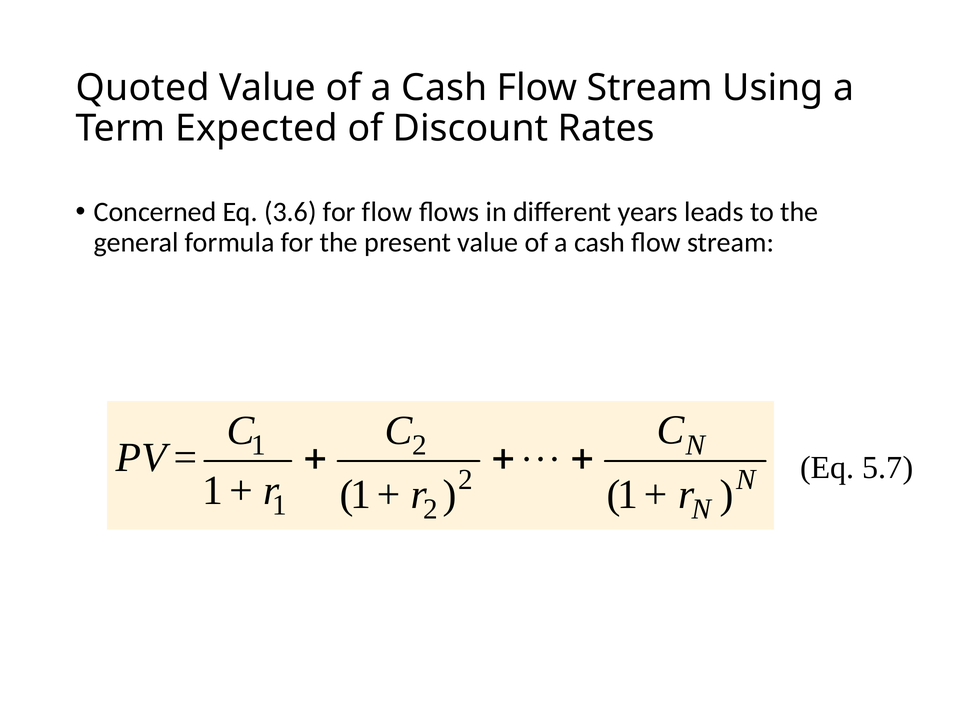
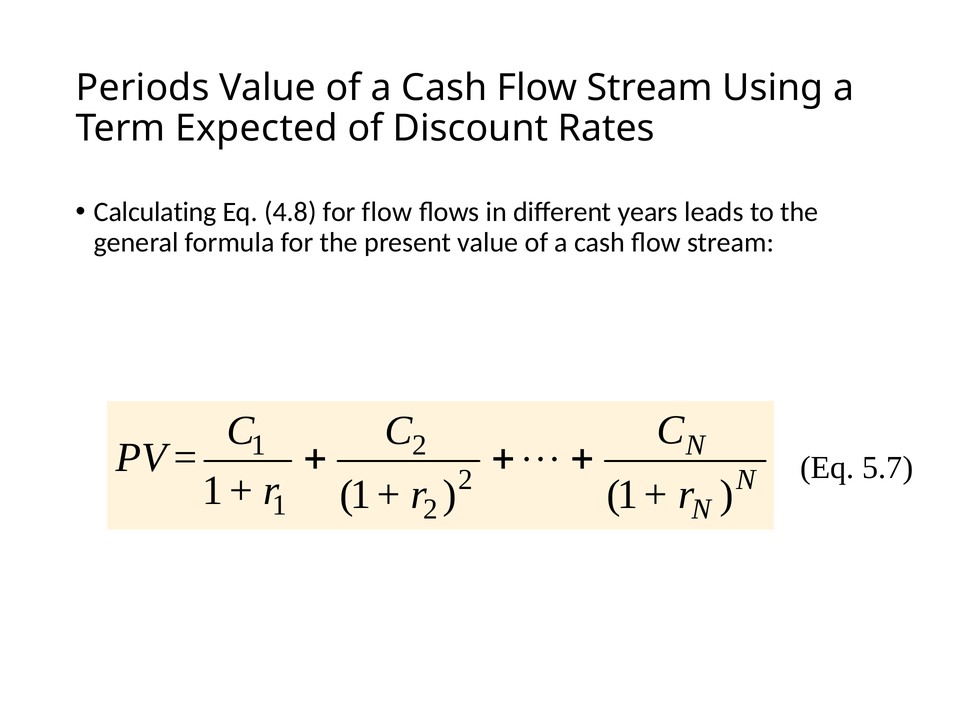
Quoted: Quoted -> Periods
Concerned: Concerned -> Calculating
3.6: 3.6 -> 4.8
